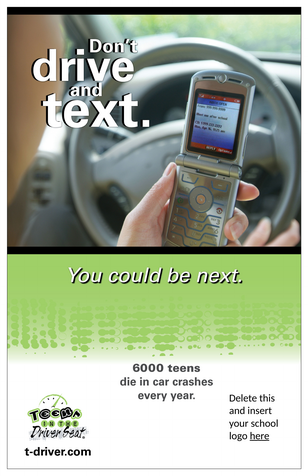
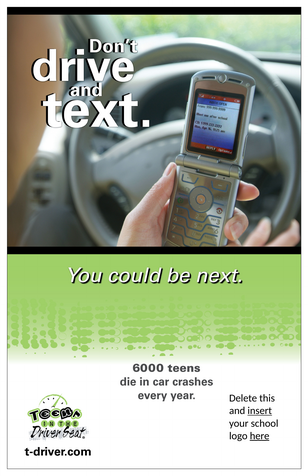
insert underline: none -> present
